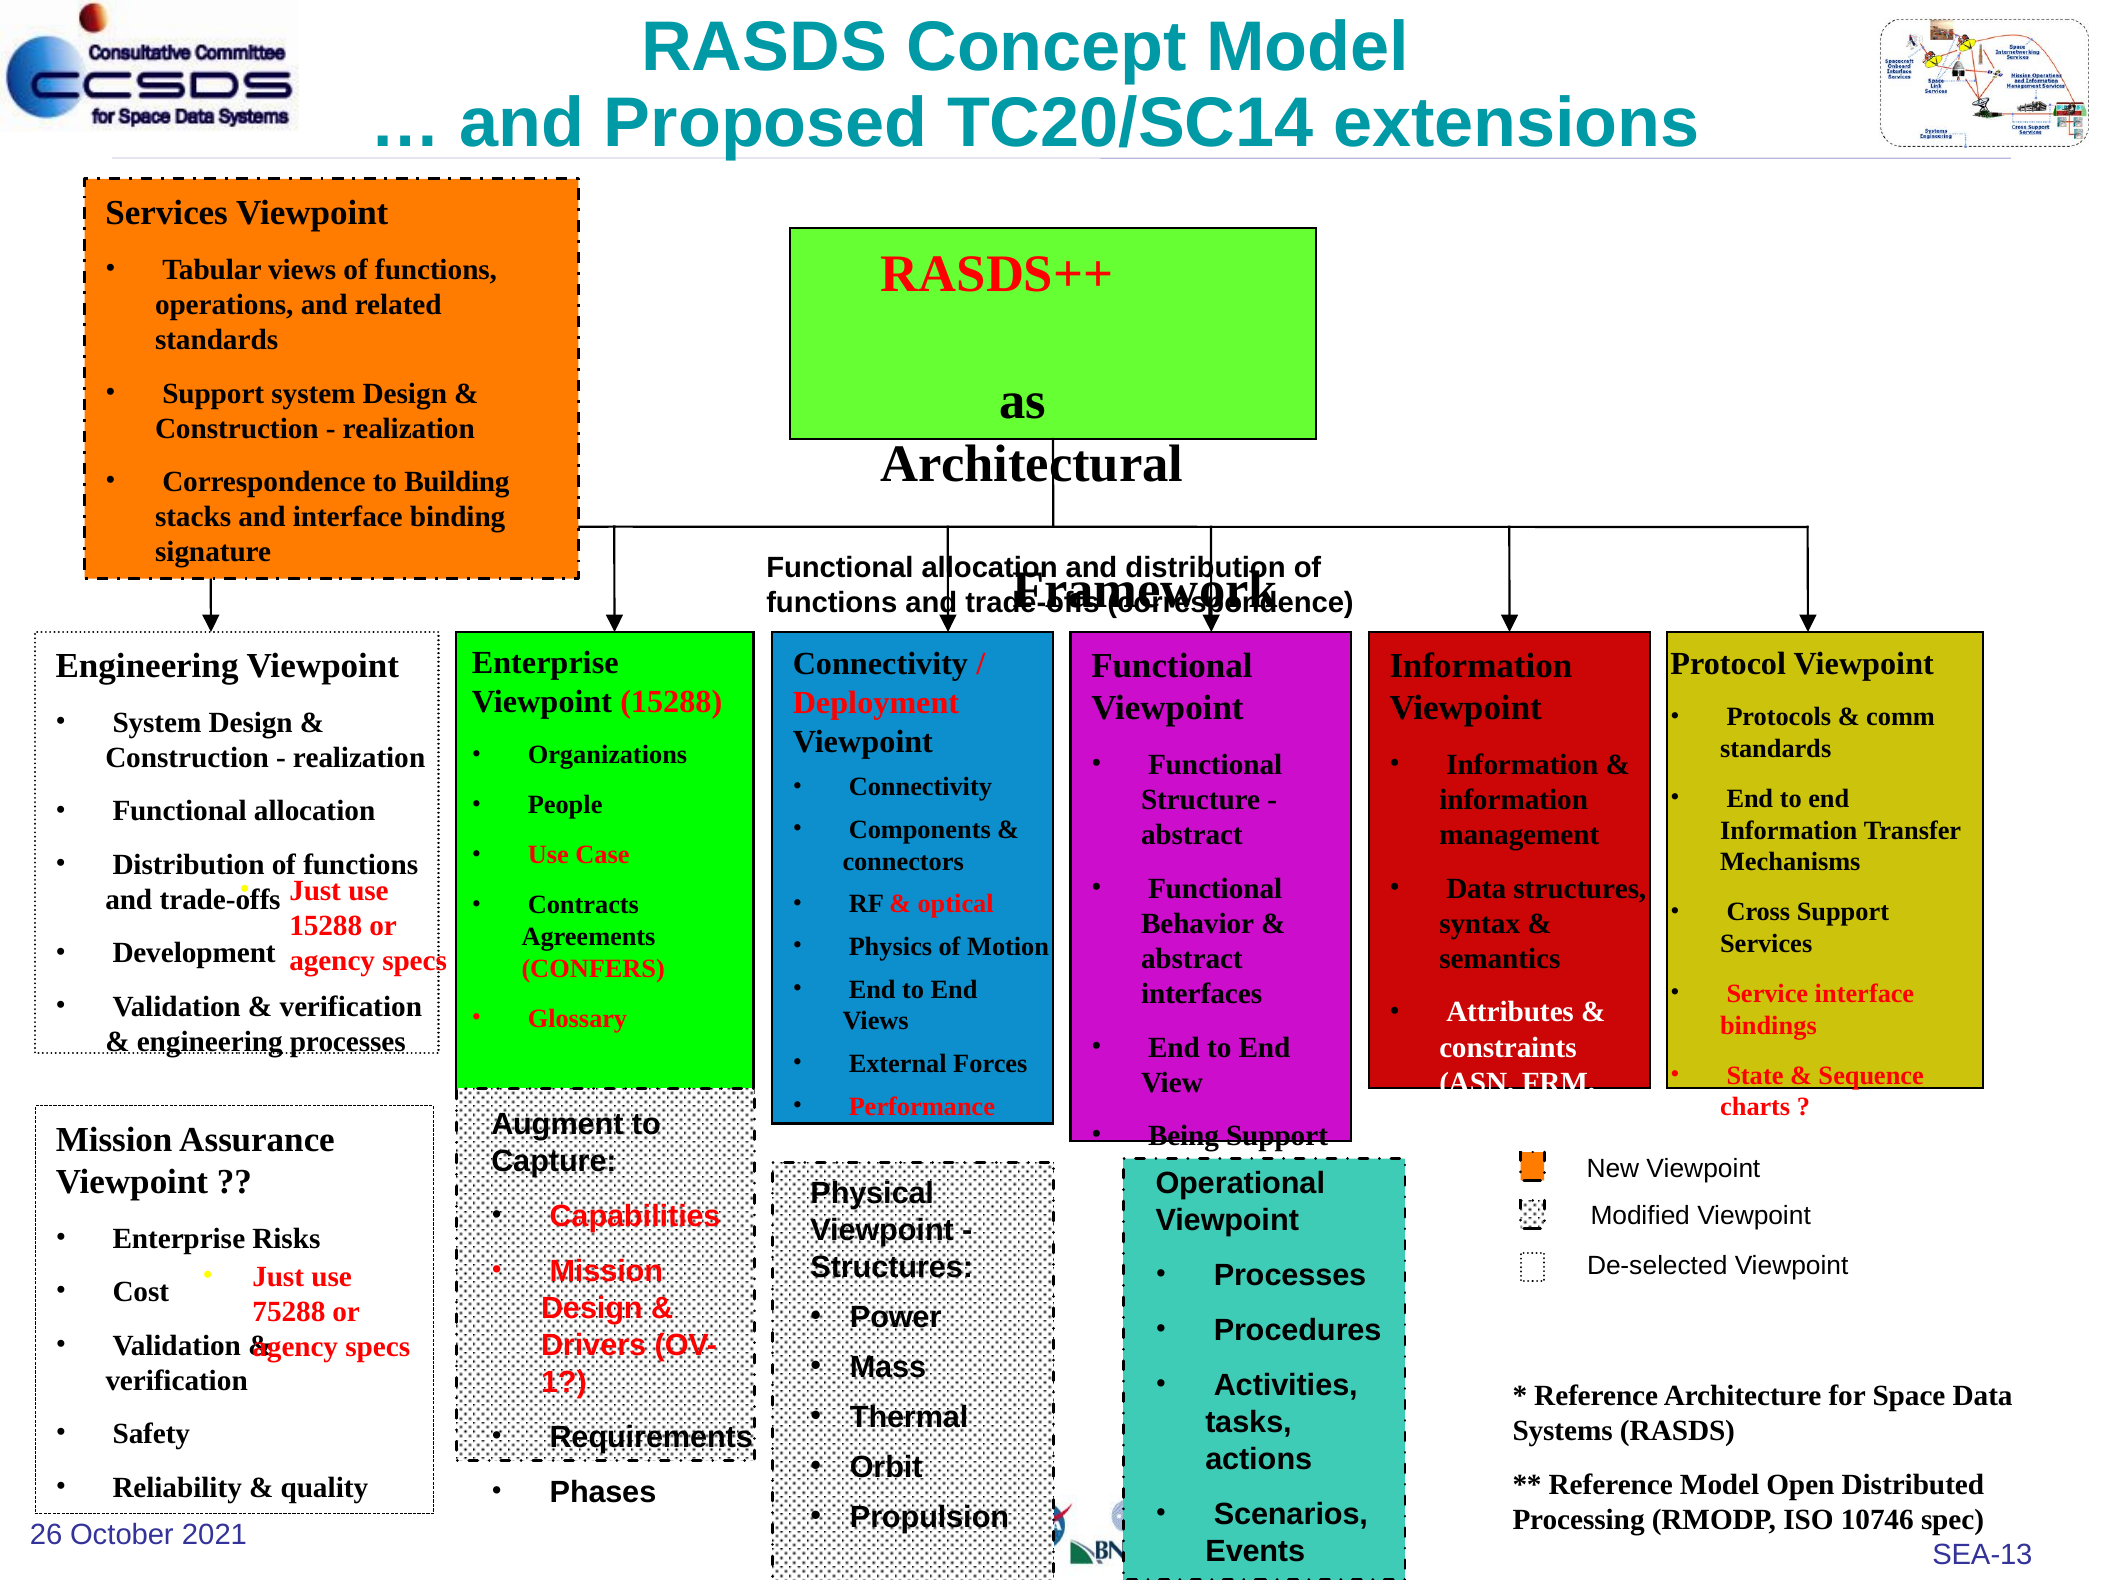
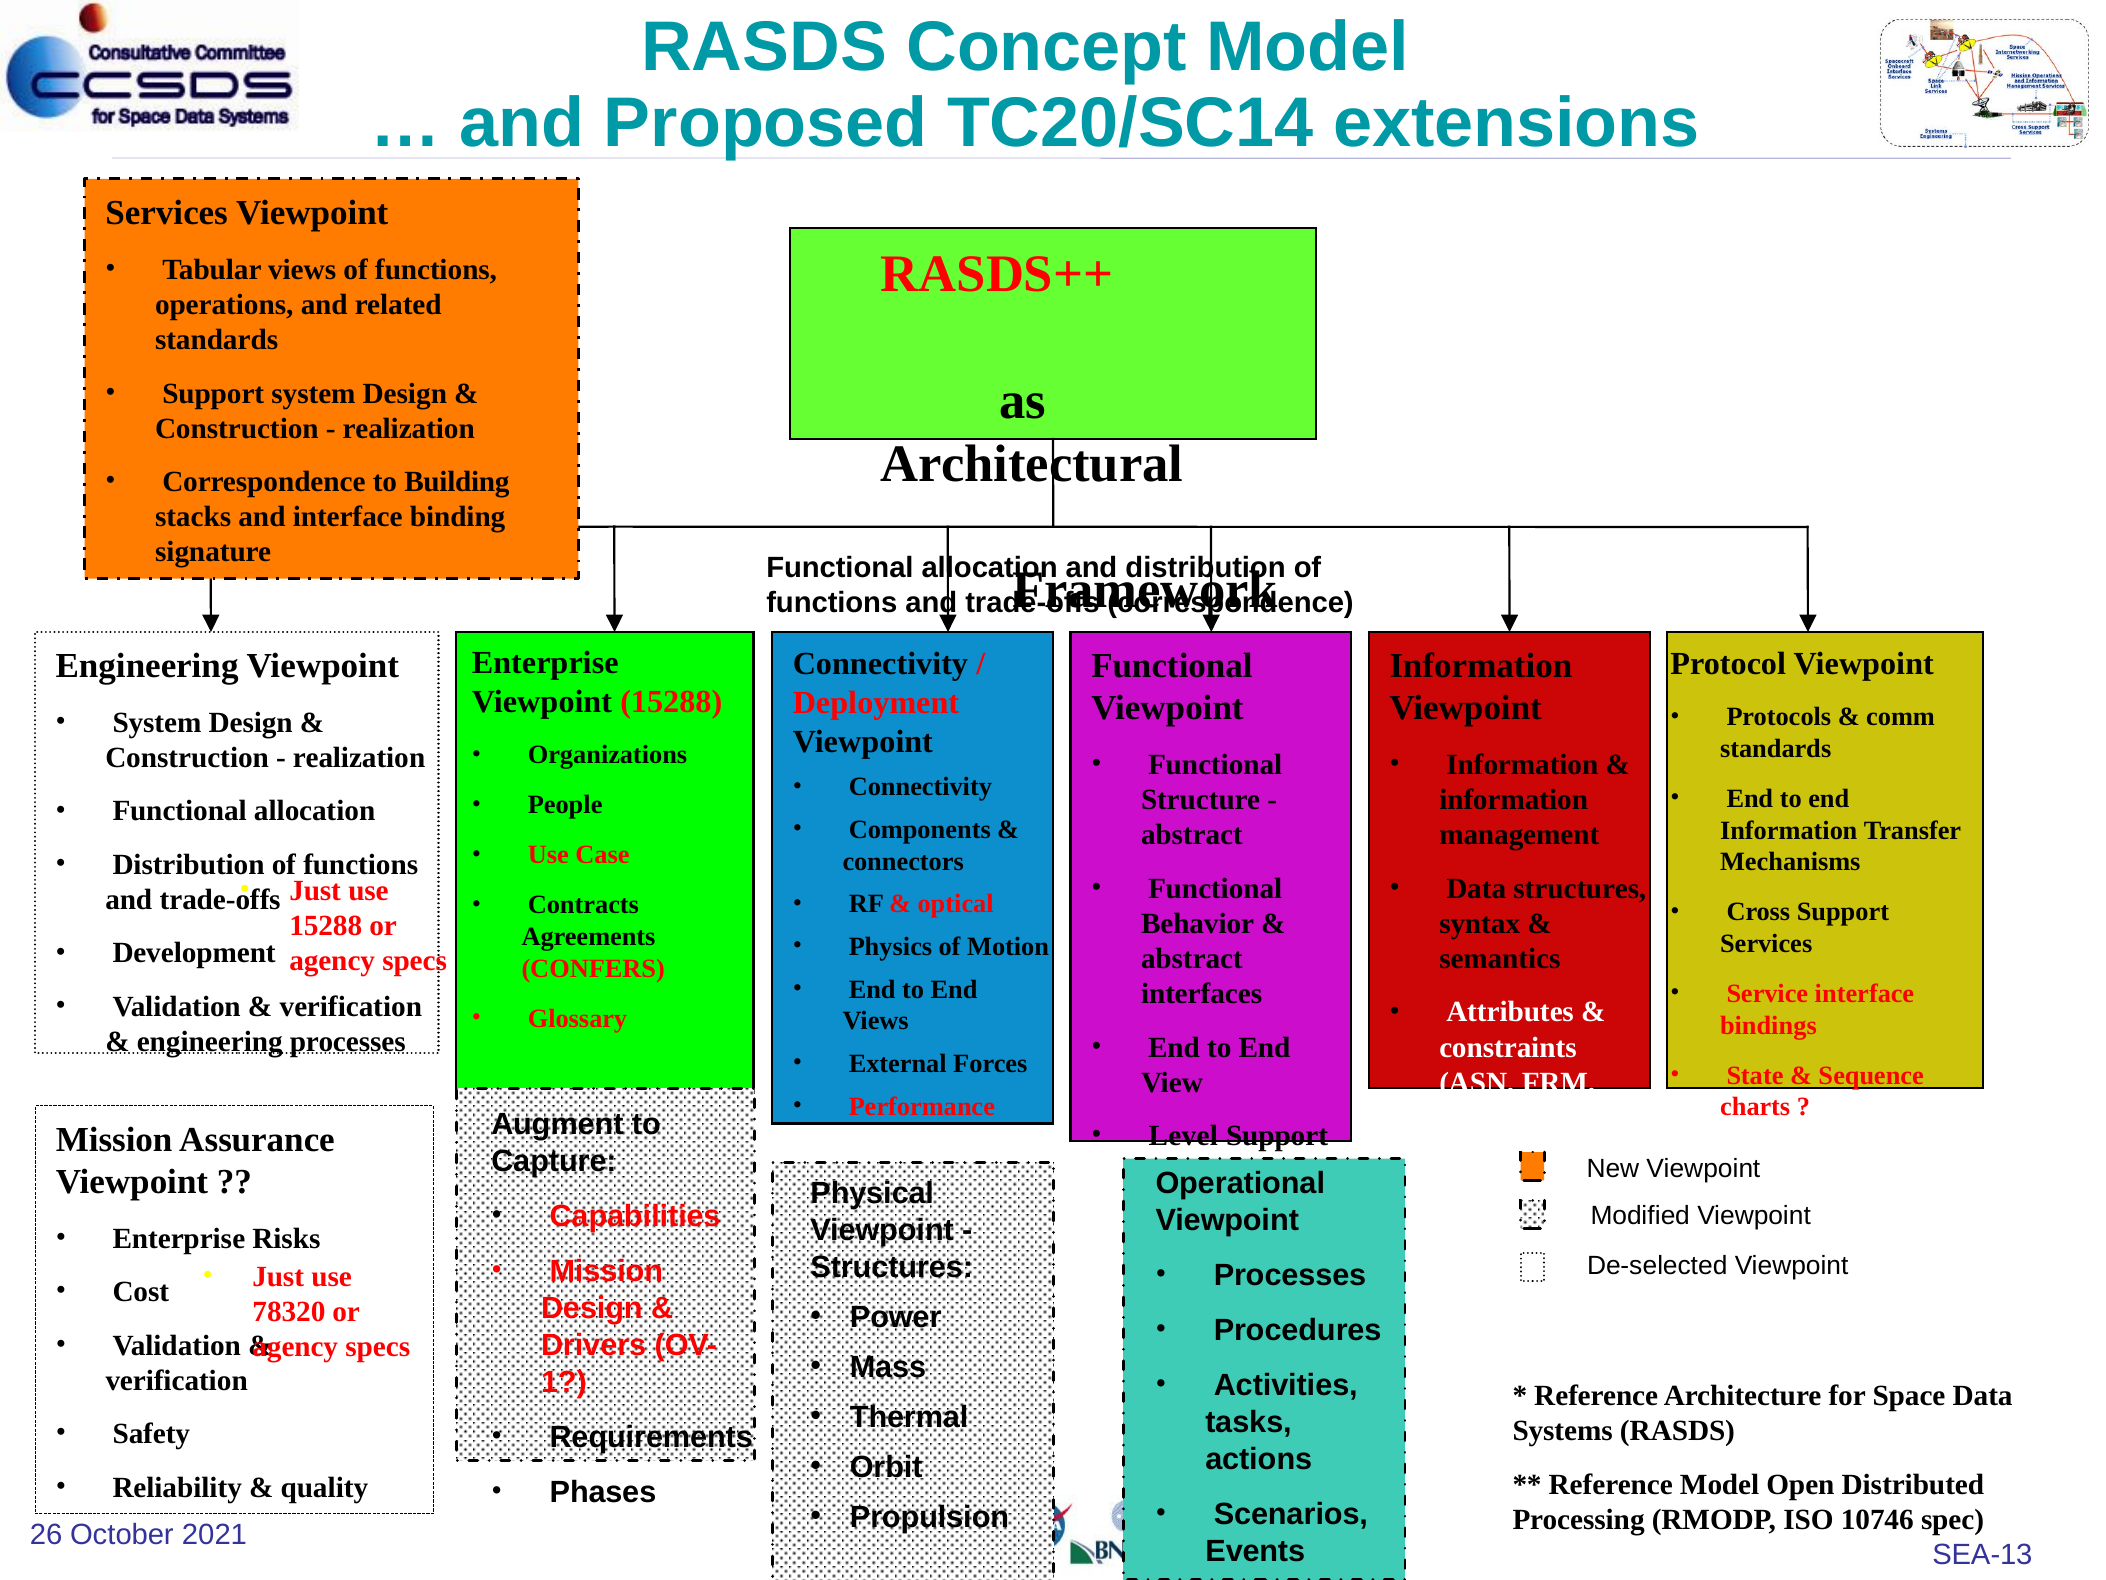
Being: Being -> Level
75288: 75288 -> 78320
